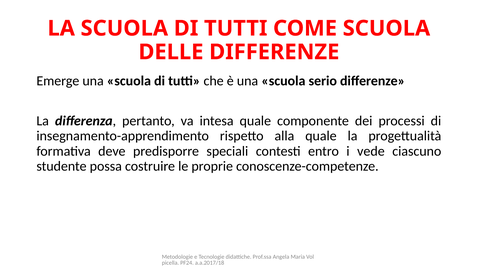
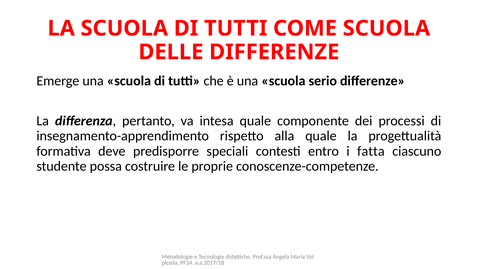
vede: vede -> fatta
